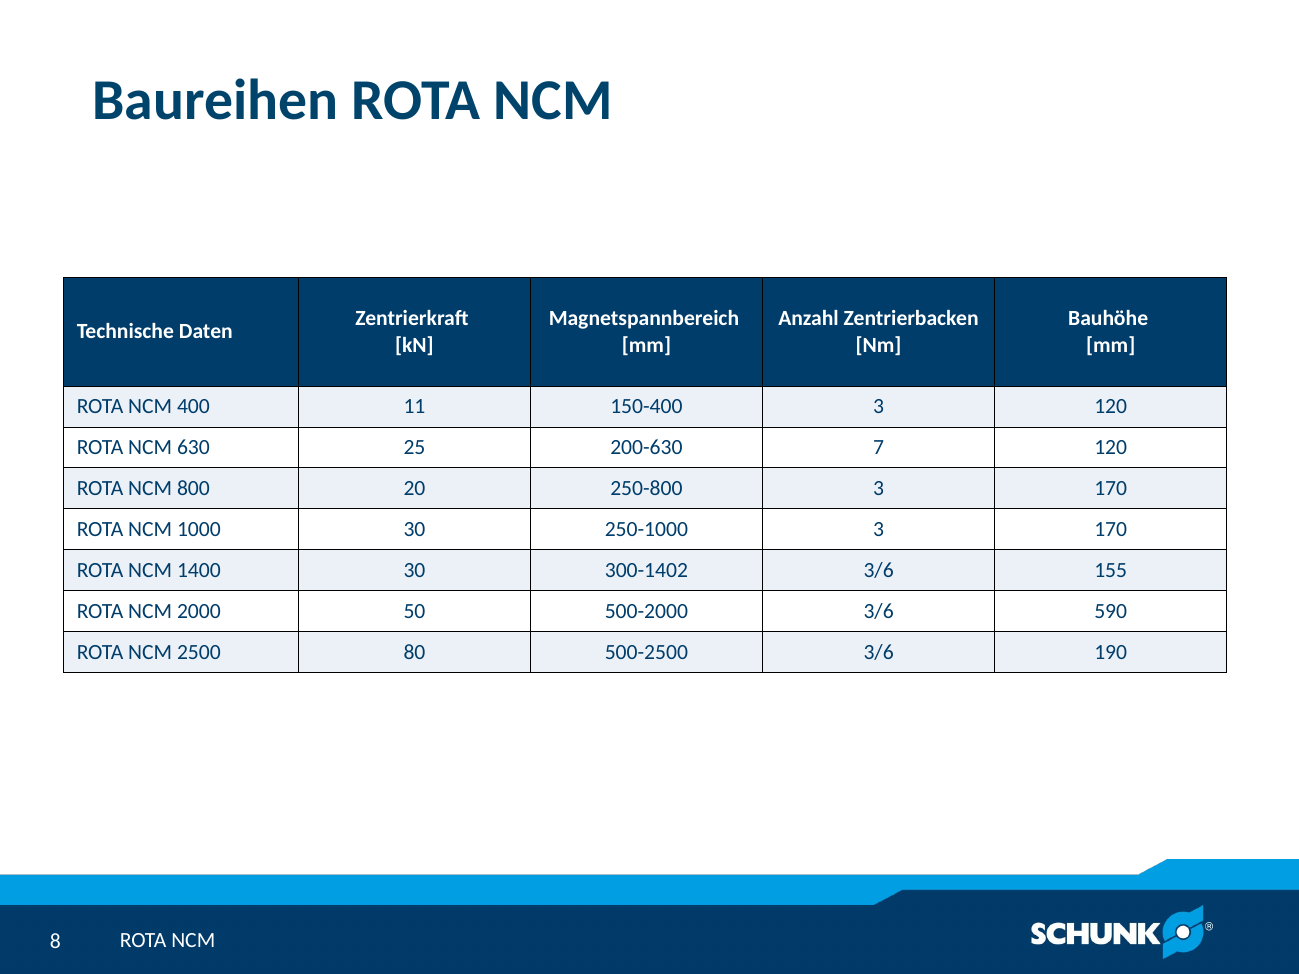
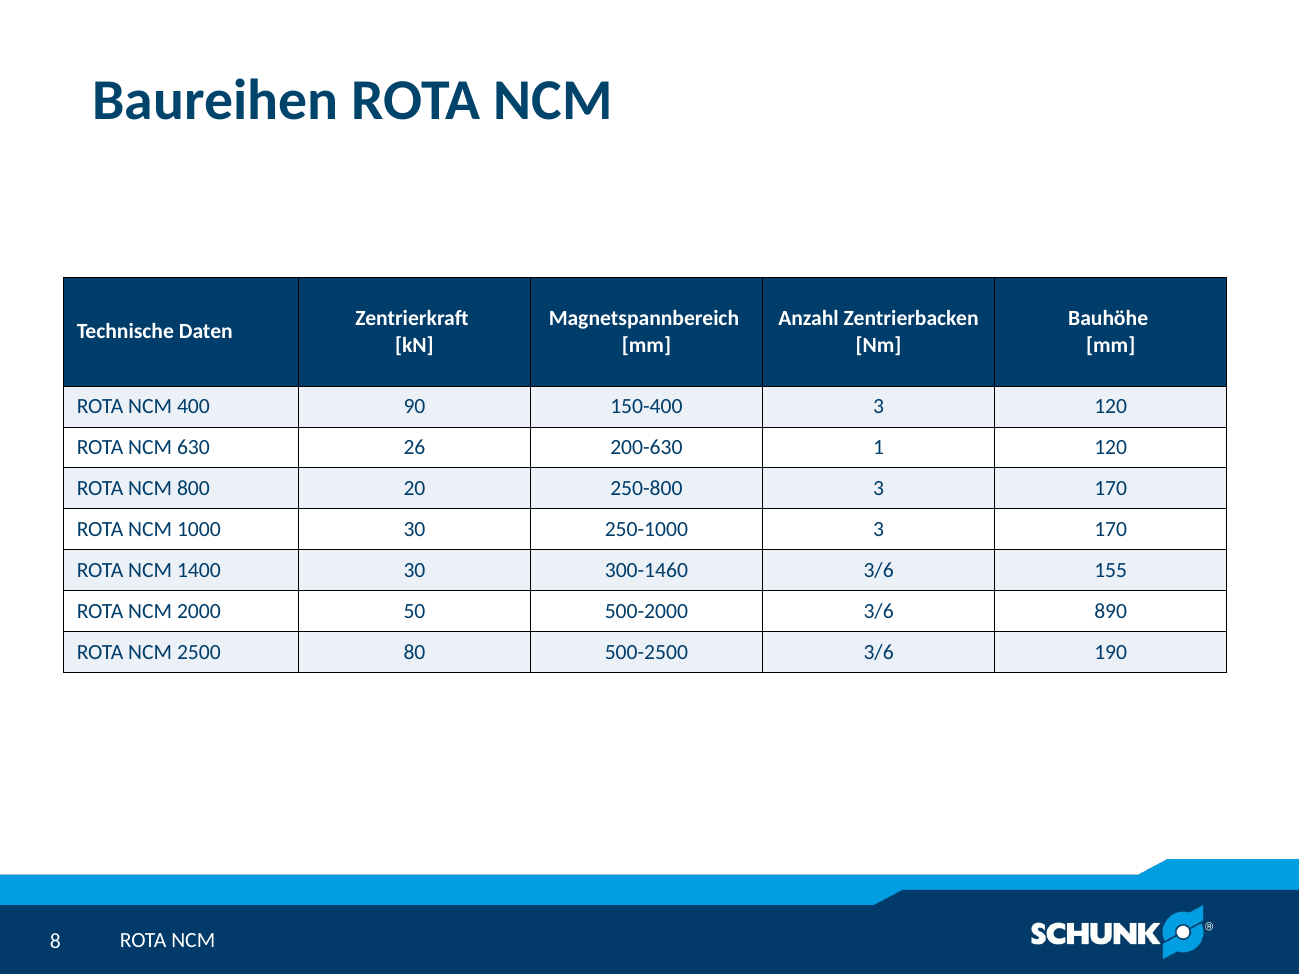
11: 11 -> 90
25: 25 -> 26
7: 7 -> 1
300-1402: 300-1402 -> 300-1460
590: 590 -> 890
